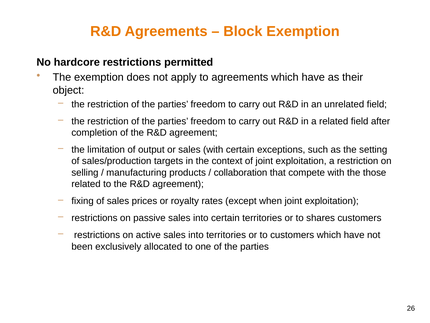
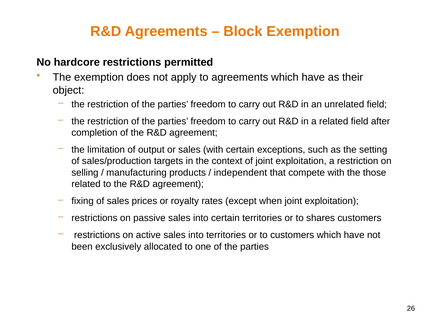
collaboration: collaboration -> independent
